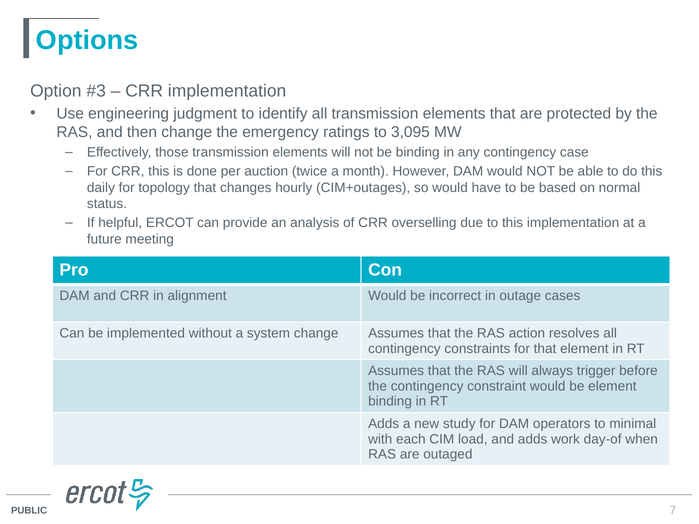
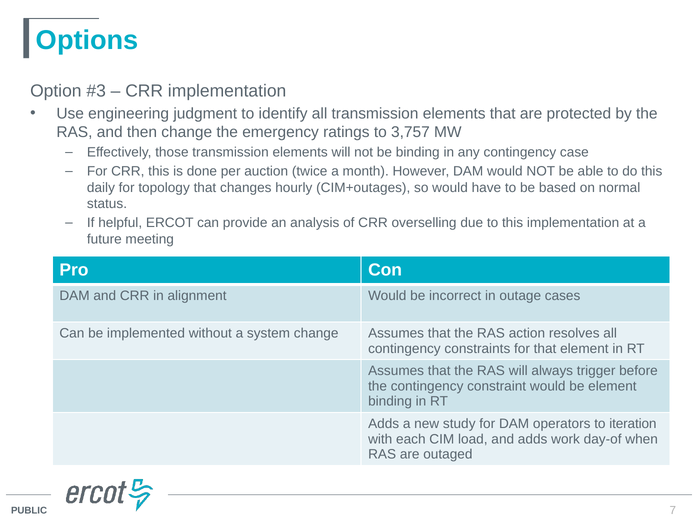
3,095: 3,095 -> 3,757
minimal: minimal -> iteration
